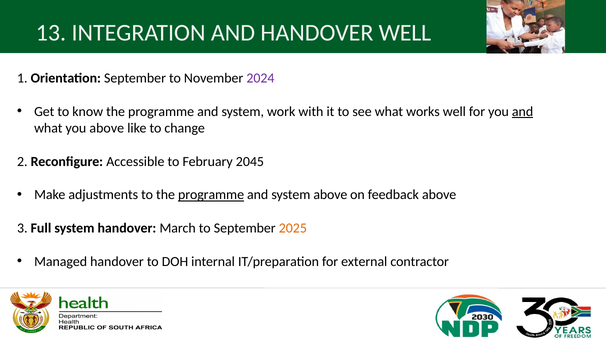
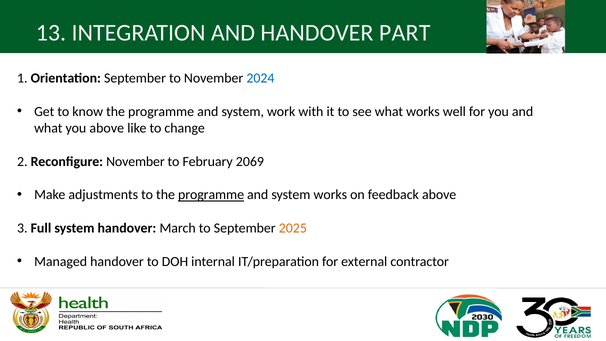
HANDOVER WELL: WELL -> PART
2024 colour: purple -> blue
and at (523, 111) underline: present -> none
Reconfigure Accessible: Accessible -> November
2045: 2045 -> 2069
system above: above -> works
